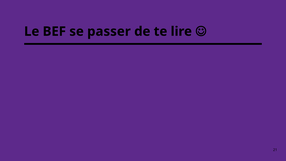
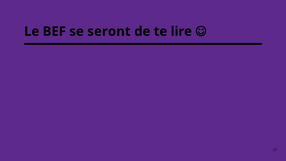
passer: passer -> seront
